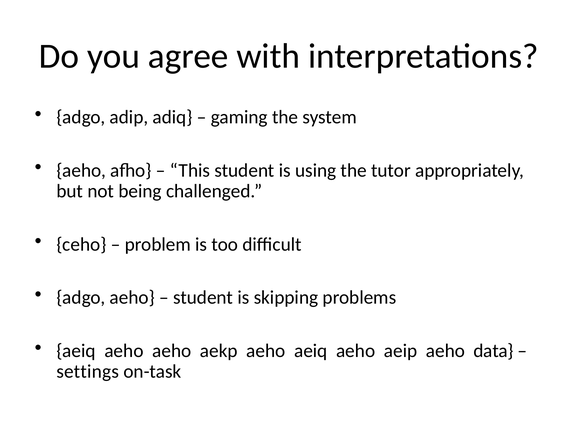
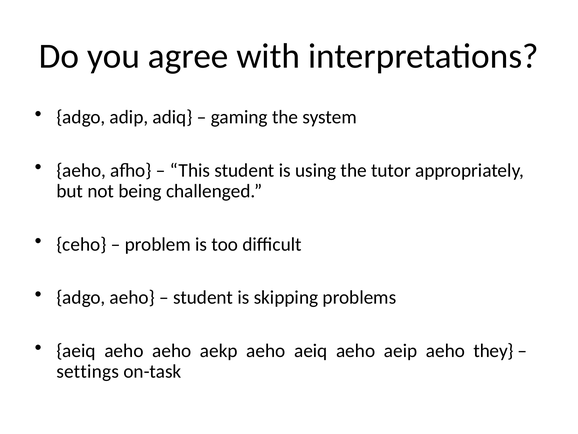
data: data -> they
